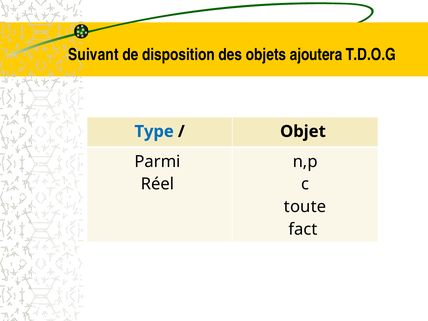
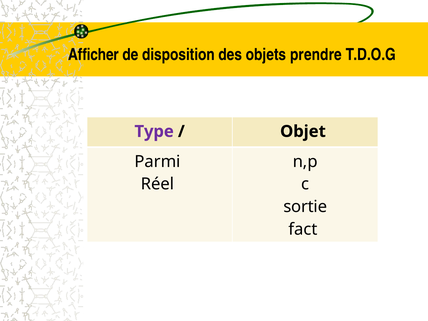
Suivant: Suivant -> Afficher
ajoutera: ajoutera -> prendre
Type colour: blue -> purple
toute: toute -> sortie
